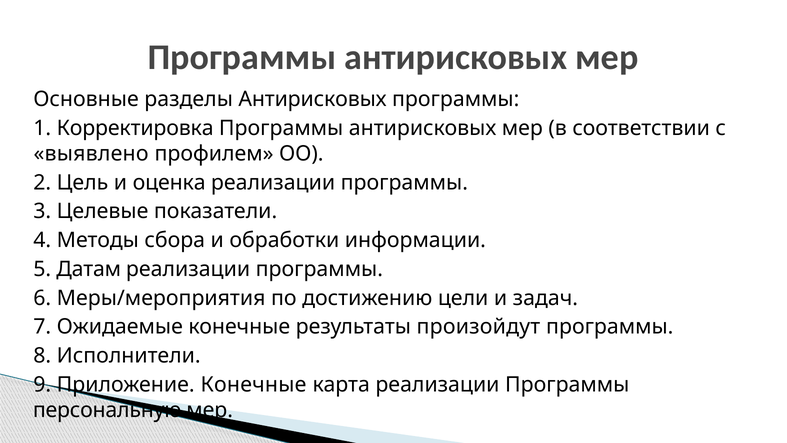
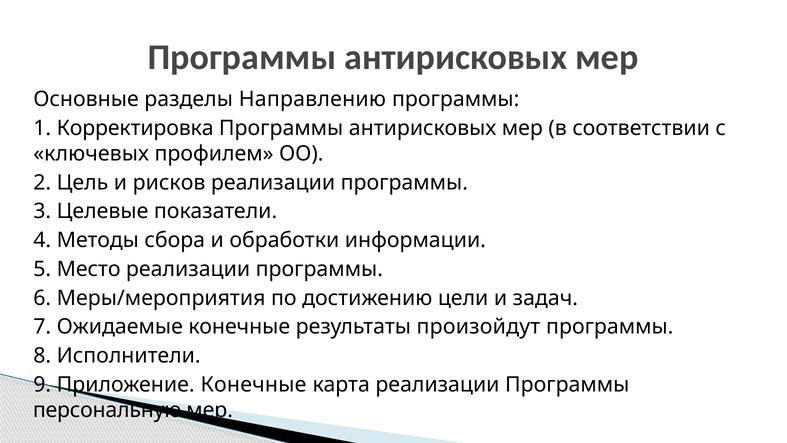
разделы Антирисковых: Антирисковых -> Направлению
выявлено: выявлено -> ключевых
оценка: оценка -> рисков
Датам: Датам -> Место
